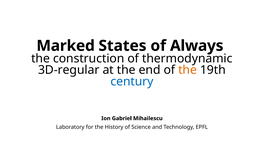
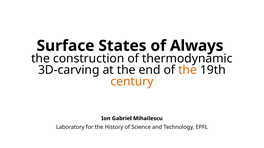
Marked: Marked -> Surface
3D-regular: 3D-regular -> 3D-carving
century colour: blue -> orange
